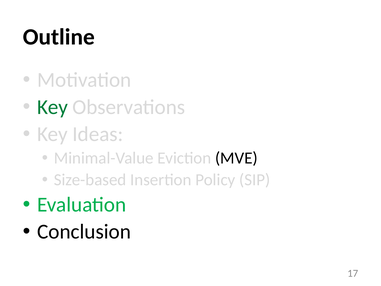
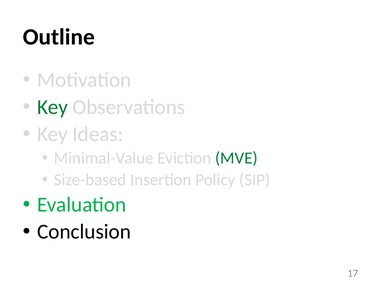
MVE colour: black -> green
